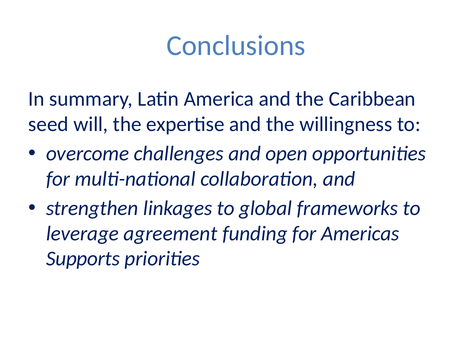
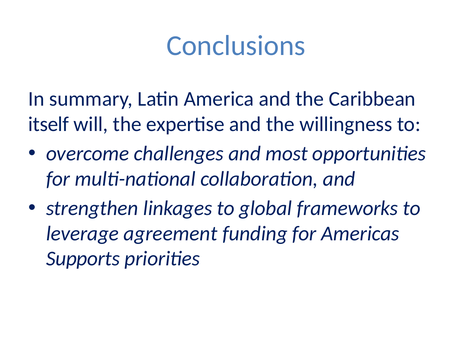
seed: seed -> itself
open: open -> most
